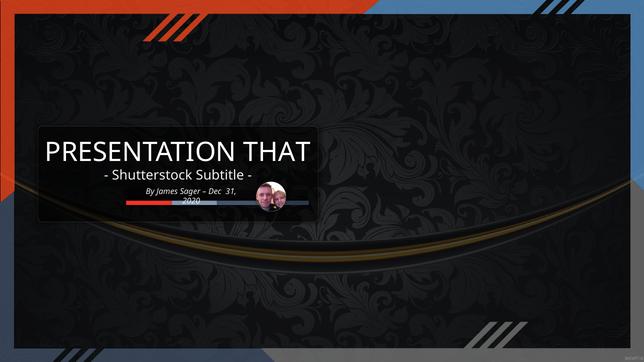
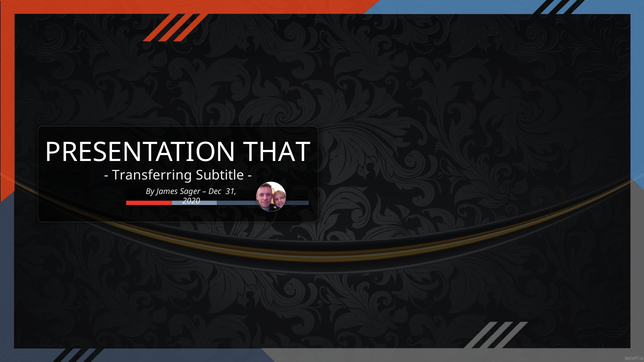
Shutterstock: Shutterstock -> Transferring
